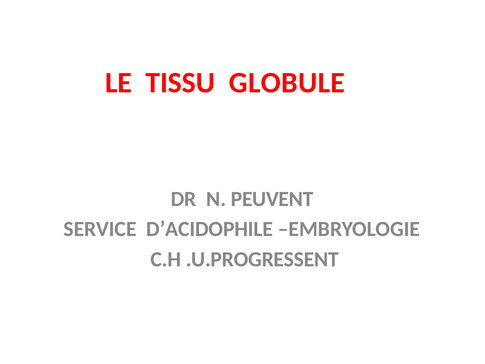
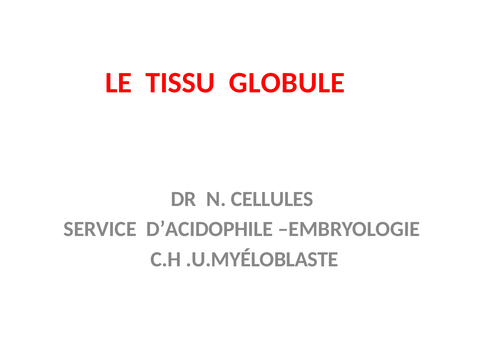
PEUVENT: PEUVENT -> CELLULES
.U.PROGRESSENT: .U.PROGRESSENT -> .U.MYÉLOBLASTE
